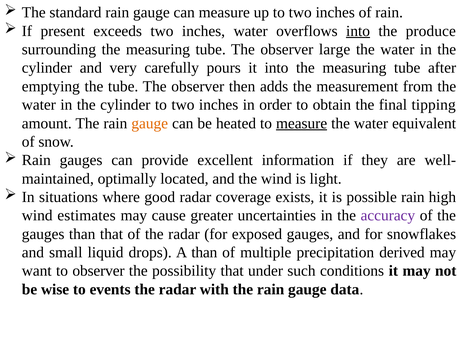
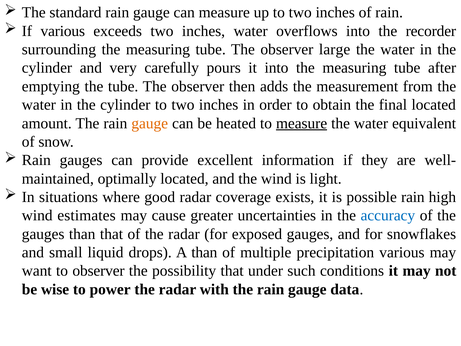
If present: present -> various
into at (358, 31) underline: present -> none
produce: produce -> recorder
final tipping: tipping -> located
accuracy colour: purple -> blue
precipitation derived: derived -> various
events: events -> power
